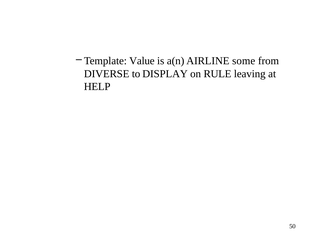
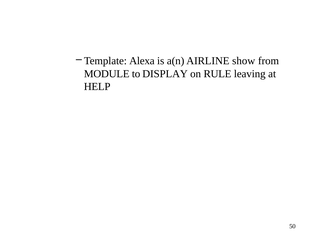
Value: Value -> Alexa
some: some -> show
DIVERSE: DIVERSE -> MODULE
